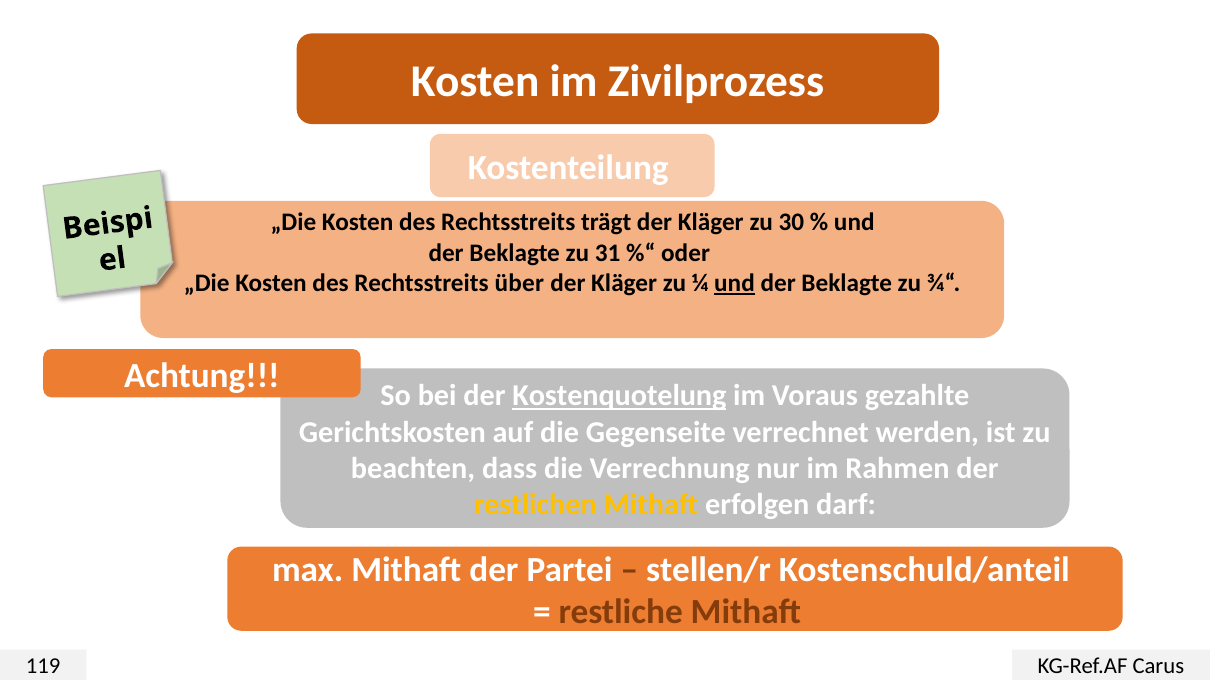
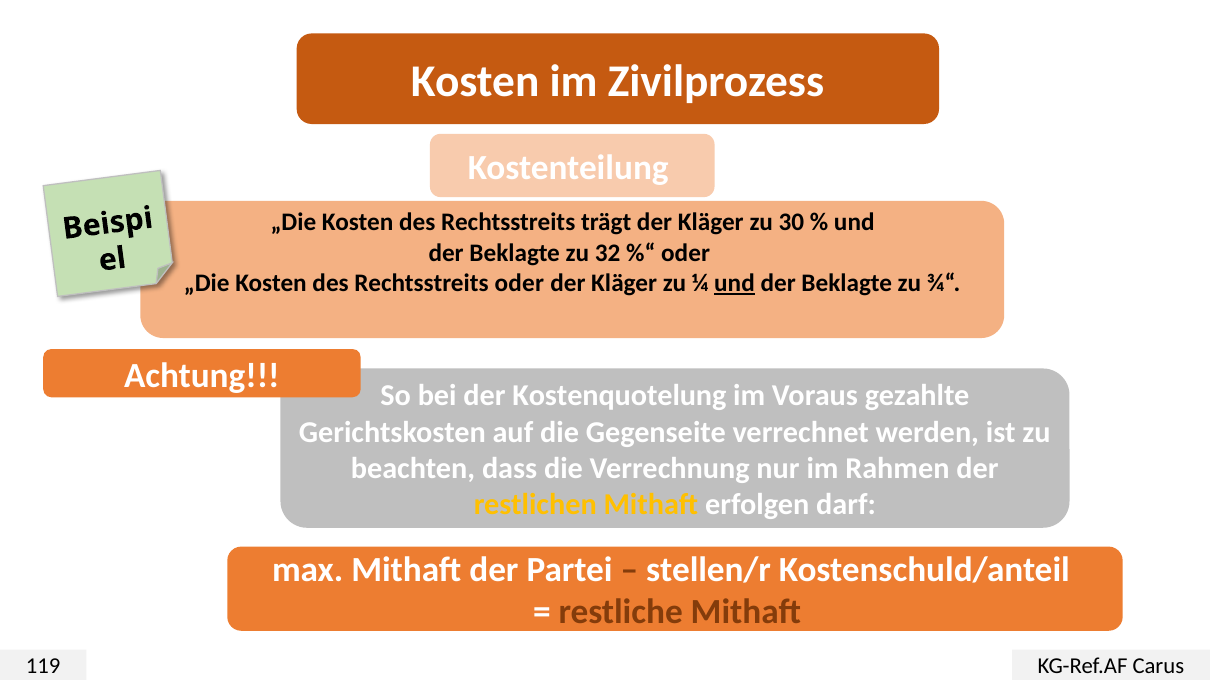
31: 31 -> 32
Rechtsstreits über: über -> oder
Kostenquotelung underline: present -> none
